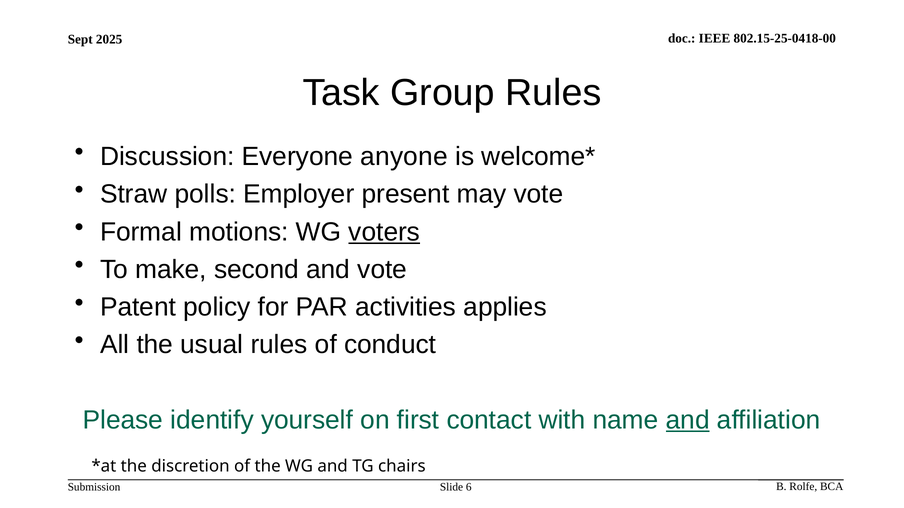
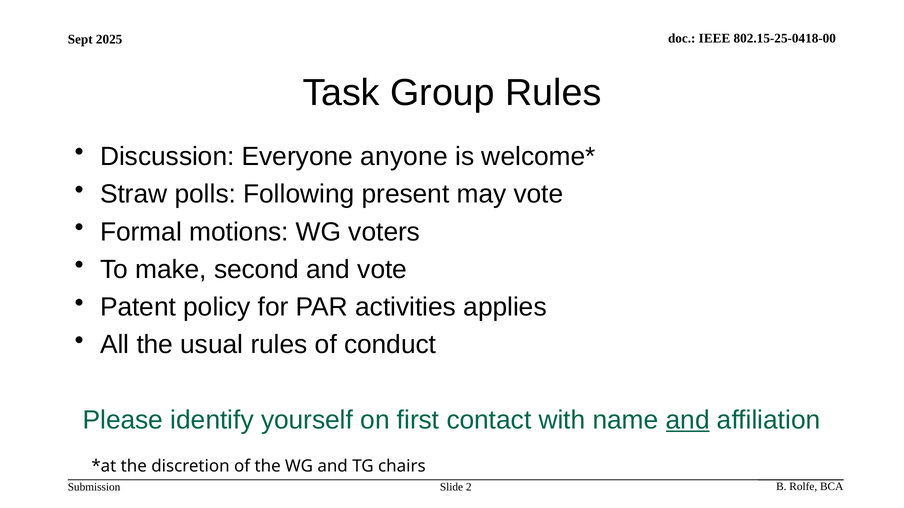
Employer: Employer -> Following
voters underline: present -> none
6: 6 -> 2
